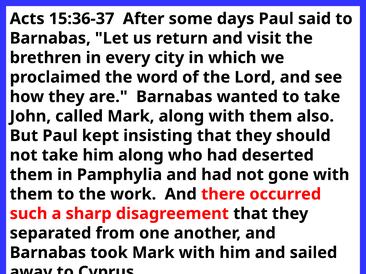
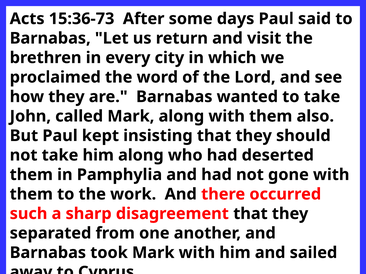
15:36-37: 15:36-37 -> 15:36-73
